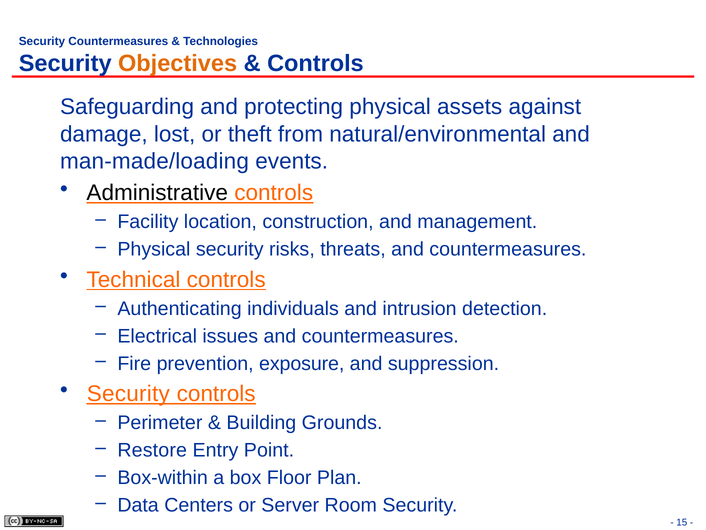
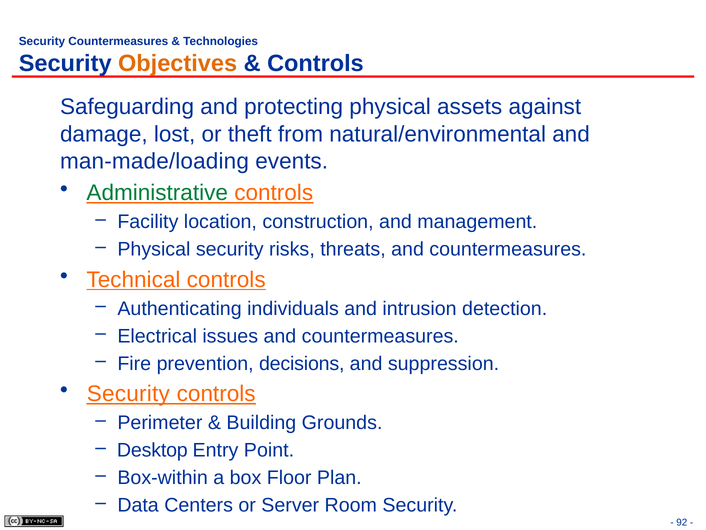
Administrative colour: black -> green
exposure: exposure -> decisions
Restore: Restore -> Desktop
15: 15 -> 92
